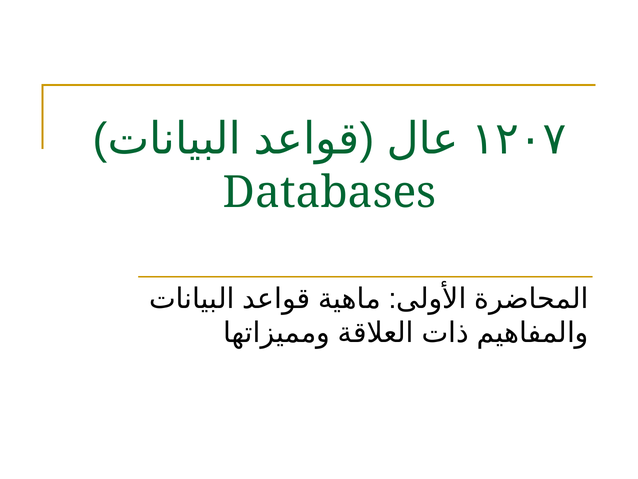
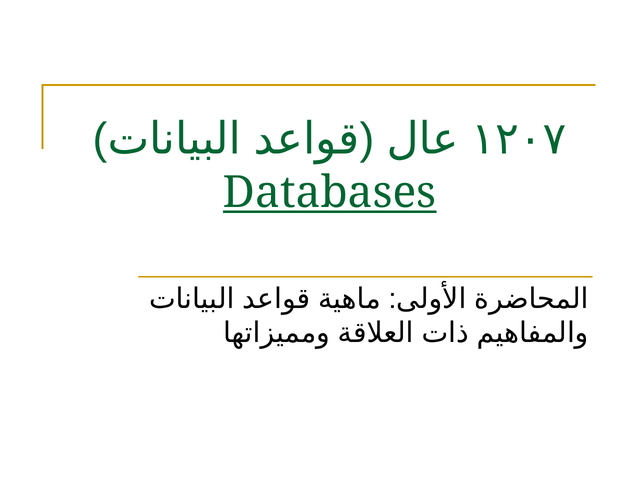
Databases underline: none -> present
